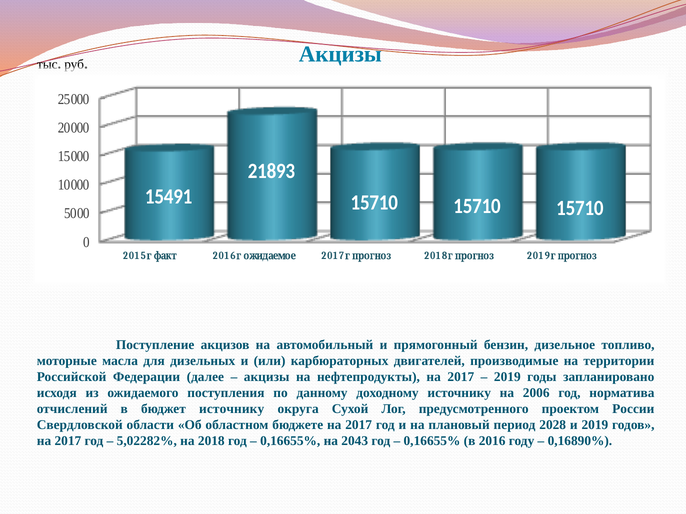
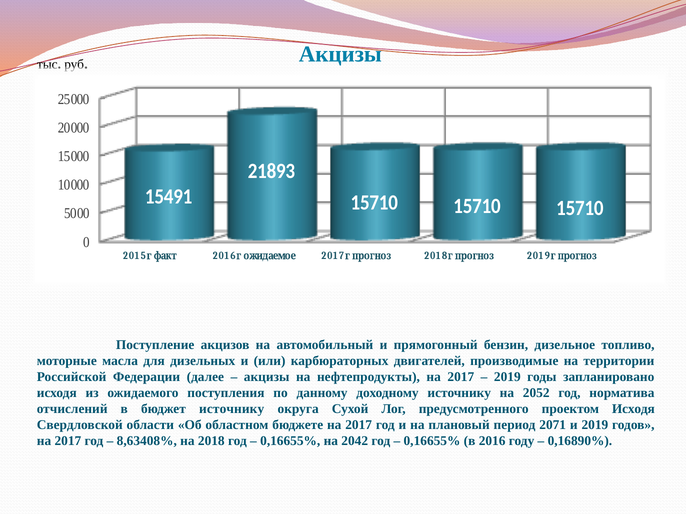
2006: 2006 -> 2052
проектом России: России -> Исходя
2028: 2028 -> 2071
5,02282%: 5,02282% -> 8,63408%
2043: 2043 -> 2042
